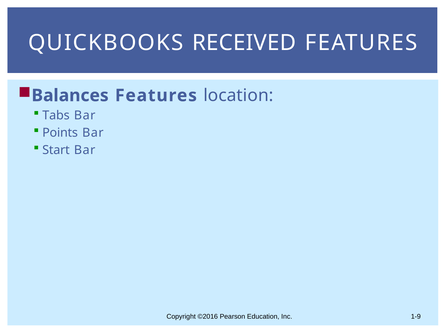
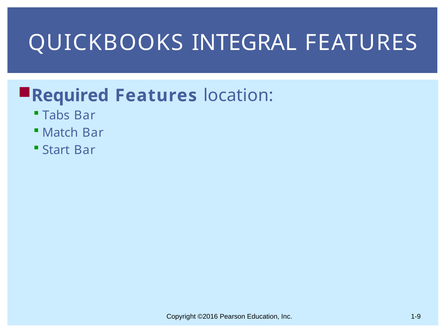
RECEIVED: RECEIVED -> INTEGRAL
Balances: Balances -> Required
Points: Points -> Match
